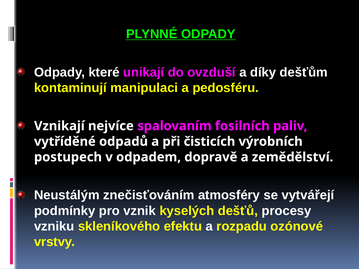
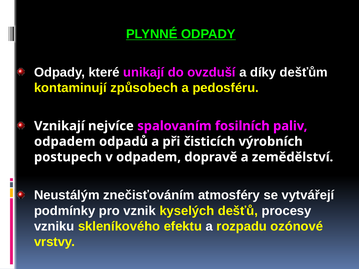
manipulaci: manipulaci -> způsobech
vytříděné at (65, 142): vytříděné -> odpadem
